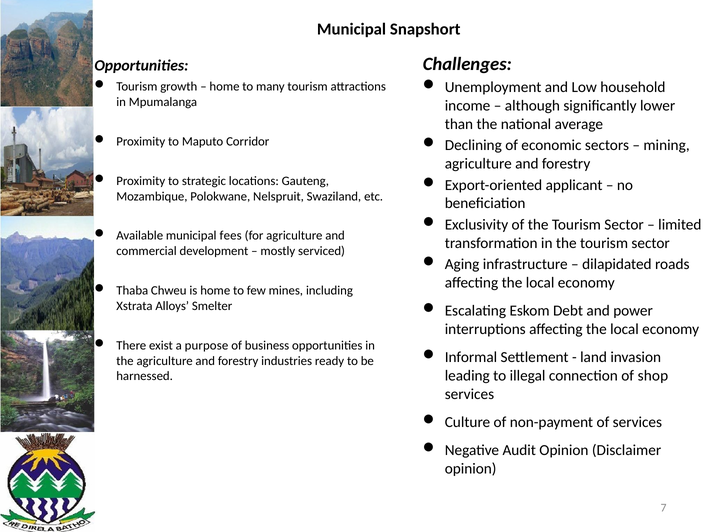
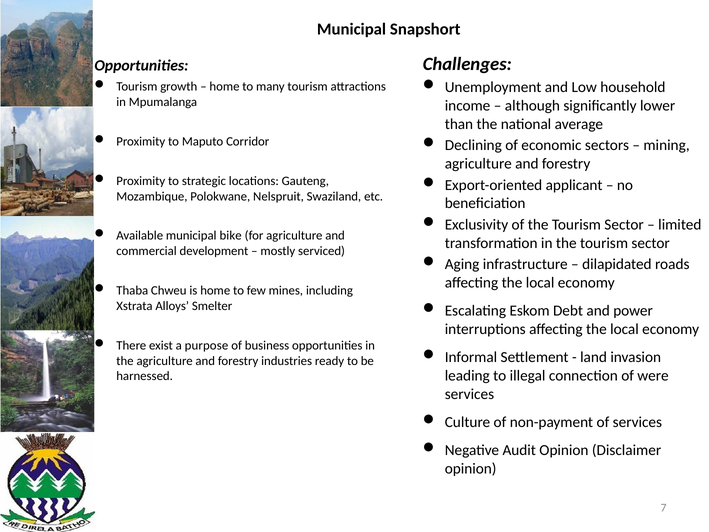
fees: fees -> bike
shop: shop -> were
